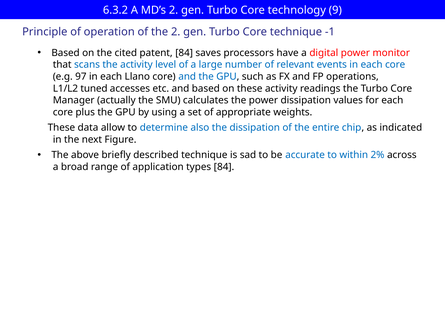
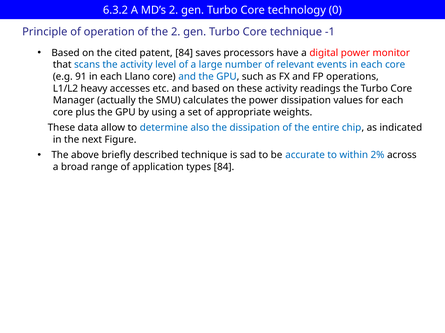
9: 9 -> 0
97: 97 -> 91
tuned: tuned -> heavy
